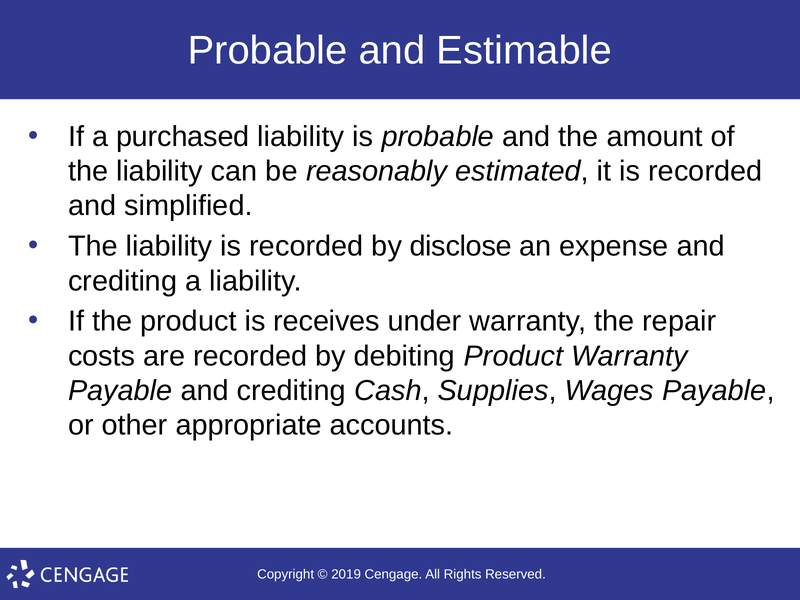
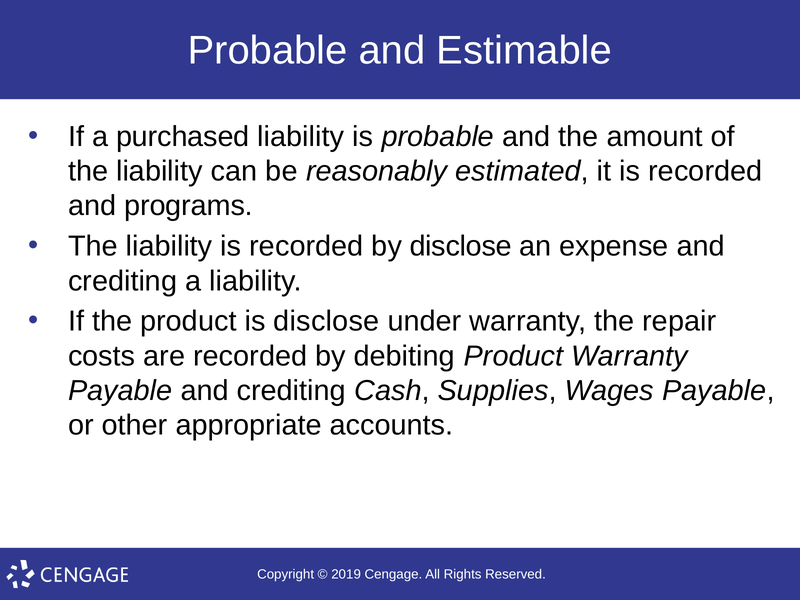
simplified: simplified -> programs
is receives: receives -> disclose
